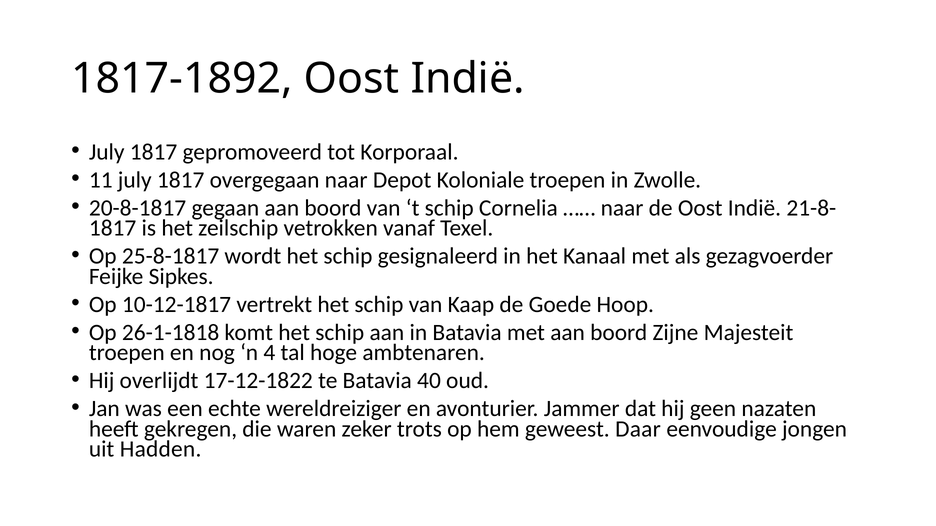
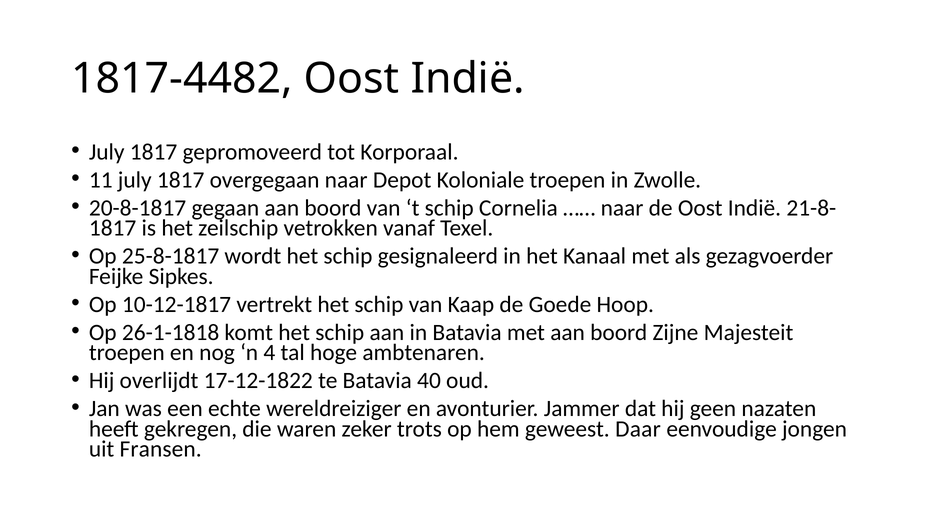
1817-1892: 1817-1892 -> 1817-4482
Hadden: Hadden -> Fransen
